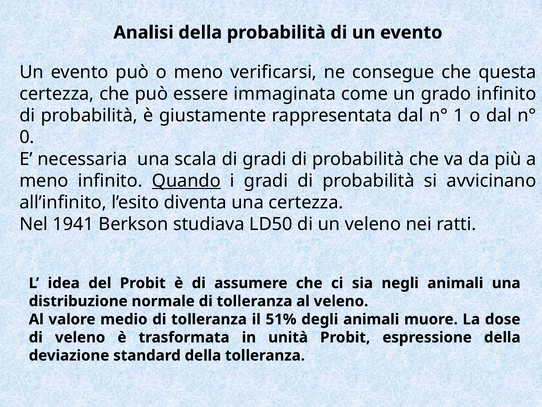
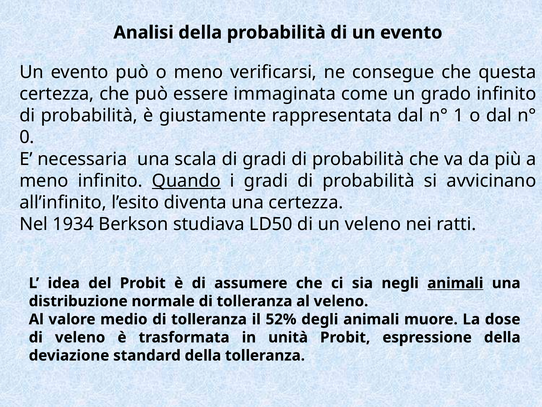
1941: 1941 -> 1934
animali at (455, 283) underline: none -> present
51%: 51% -> 52%
